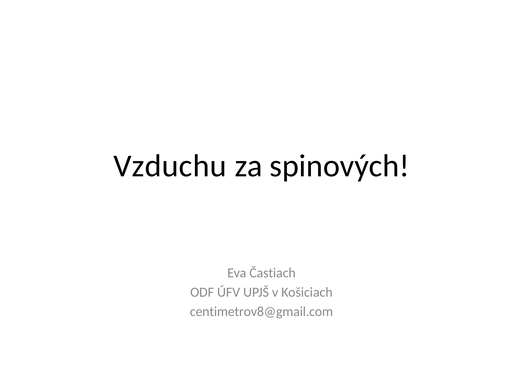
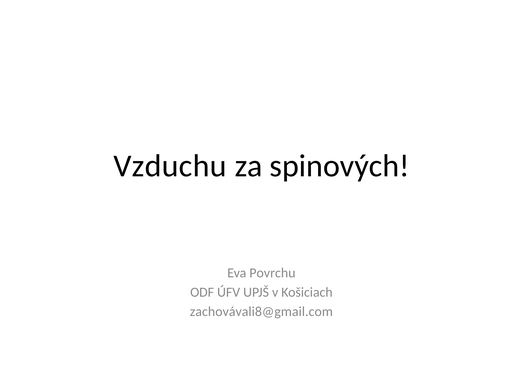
Častiach: Častiach -> Povrchu
centimetrov8@gmail.com: centimetrov8@gmail.com -> zachovávali8@gmail.com
